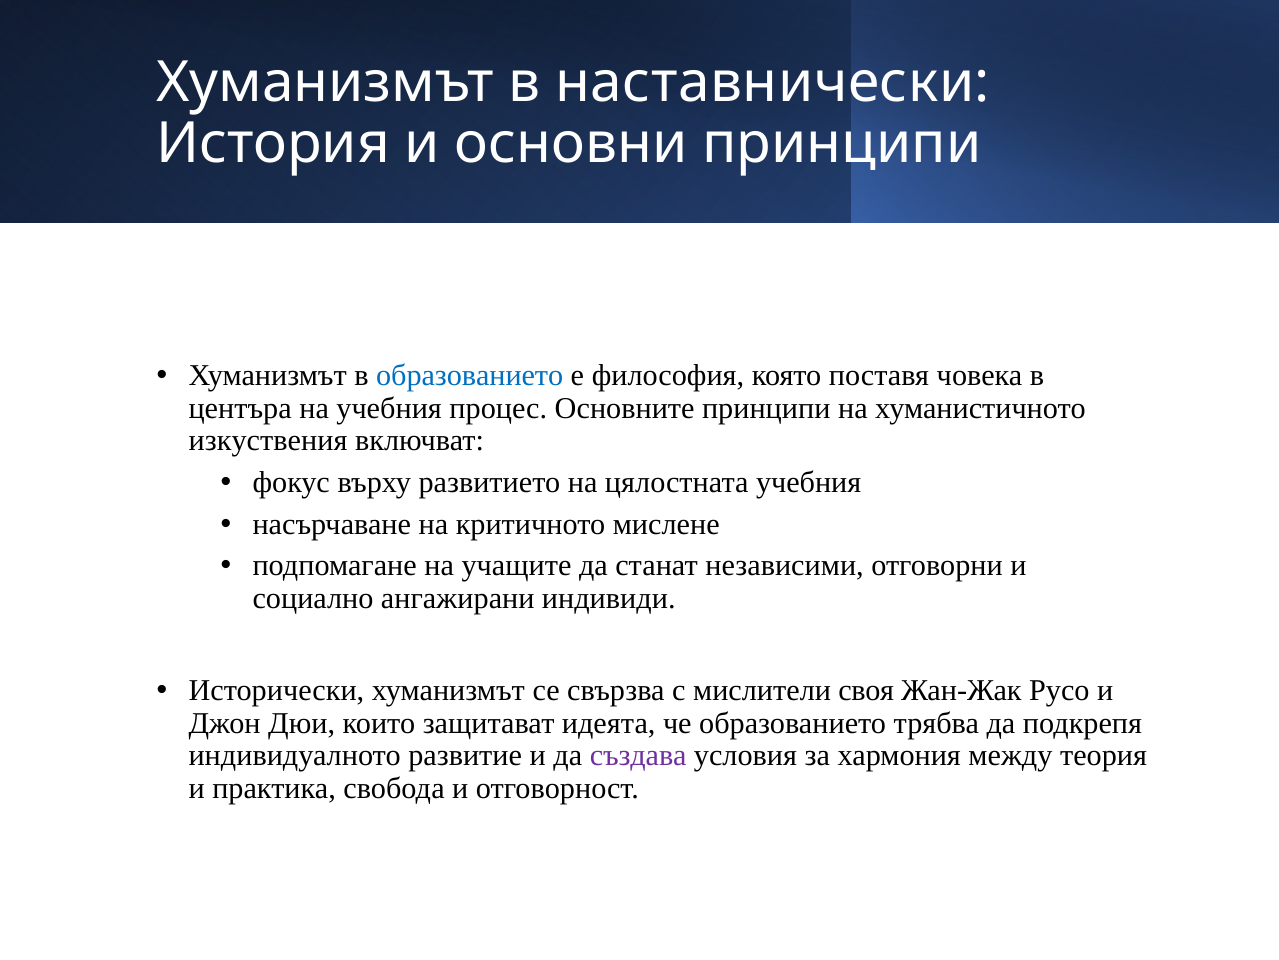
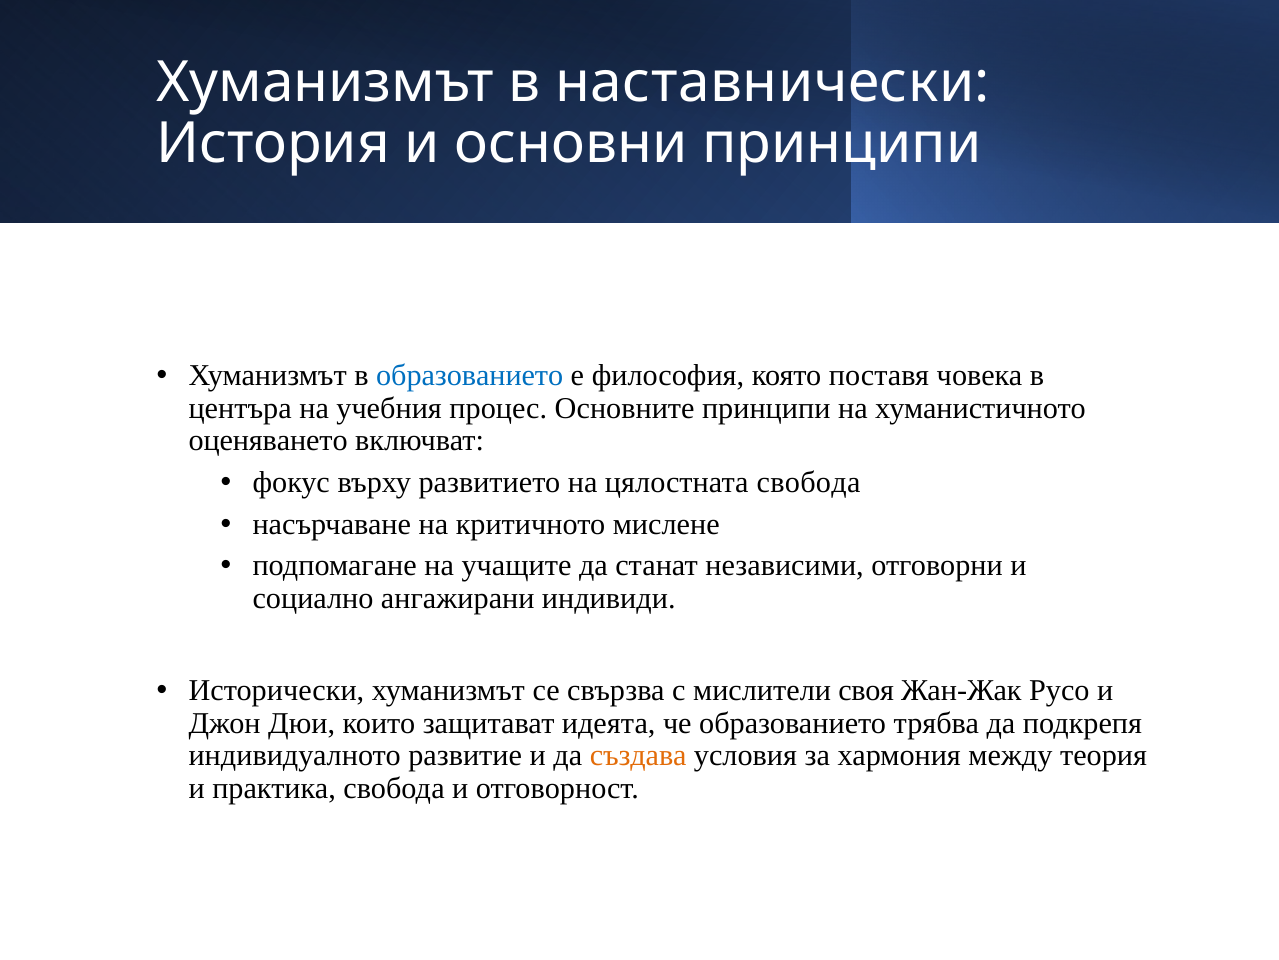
изкуствения: изкуствения -> оценяването
цялостната учебния: учебния -> свобода
създава colour: purple -> orange
